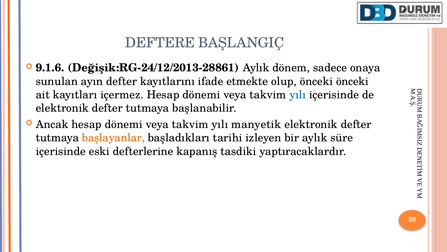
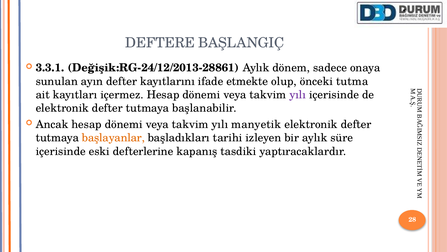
9.1.6: 9.1.6 -> 3.3.1
önceki önceki: önceki -> tutma
yılı at (298, 95) colour: blue -> purple
